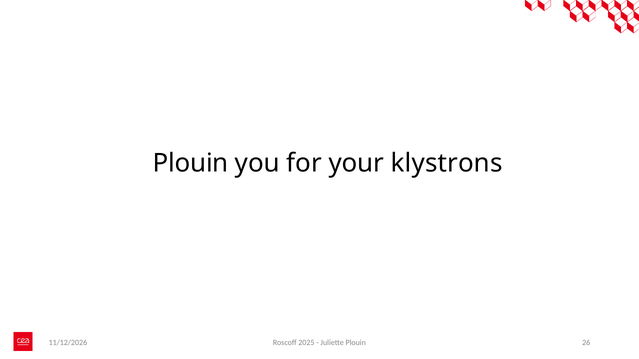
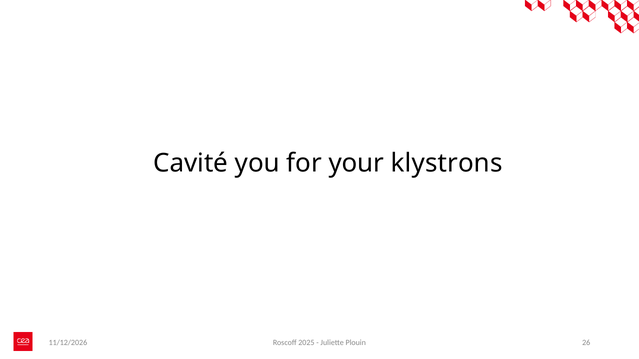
Plouin at (191, 164): Plouin -> Cavité
